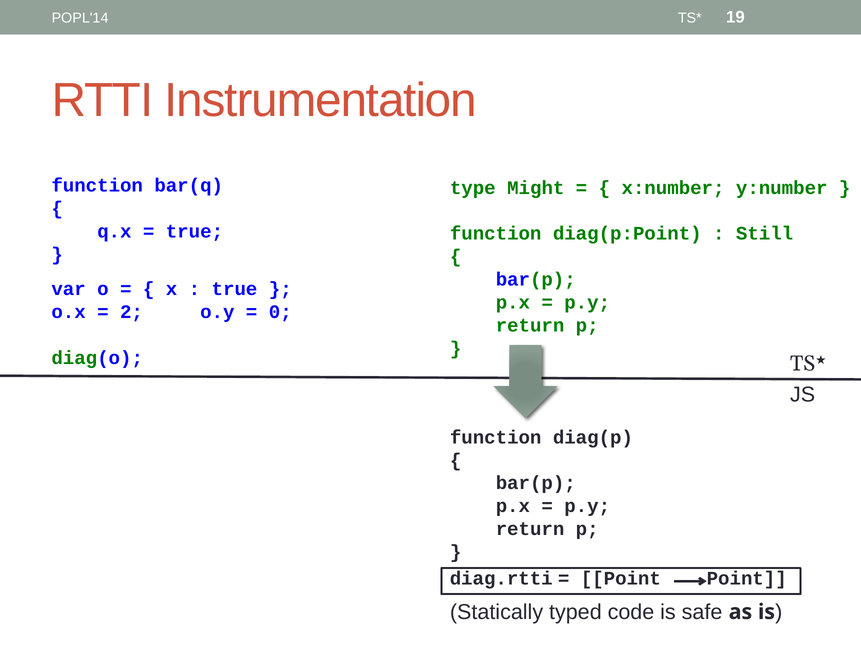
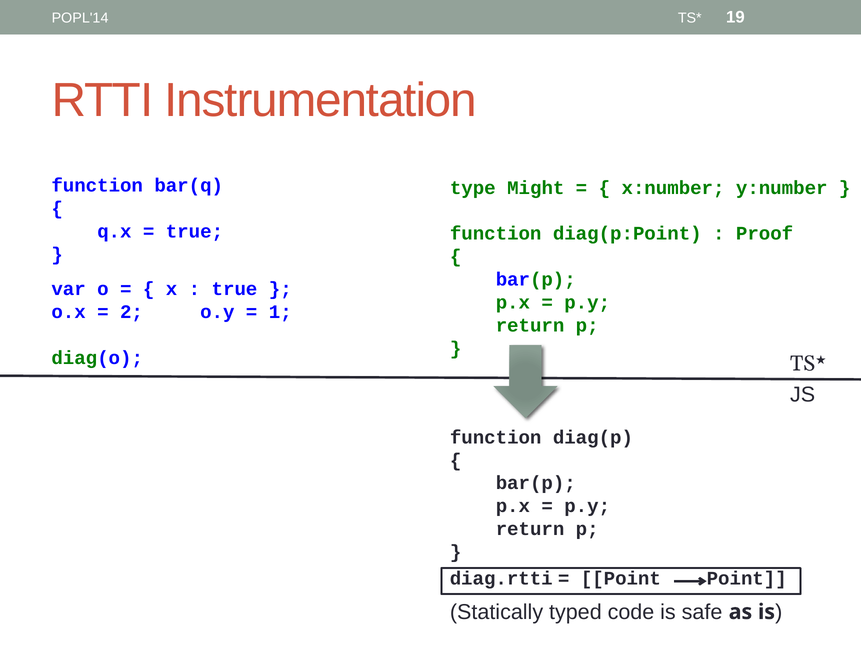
Still: Still -> Proof
0: 0 -> 1
